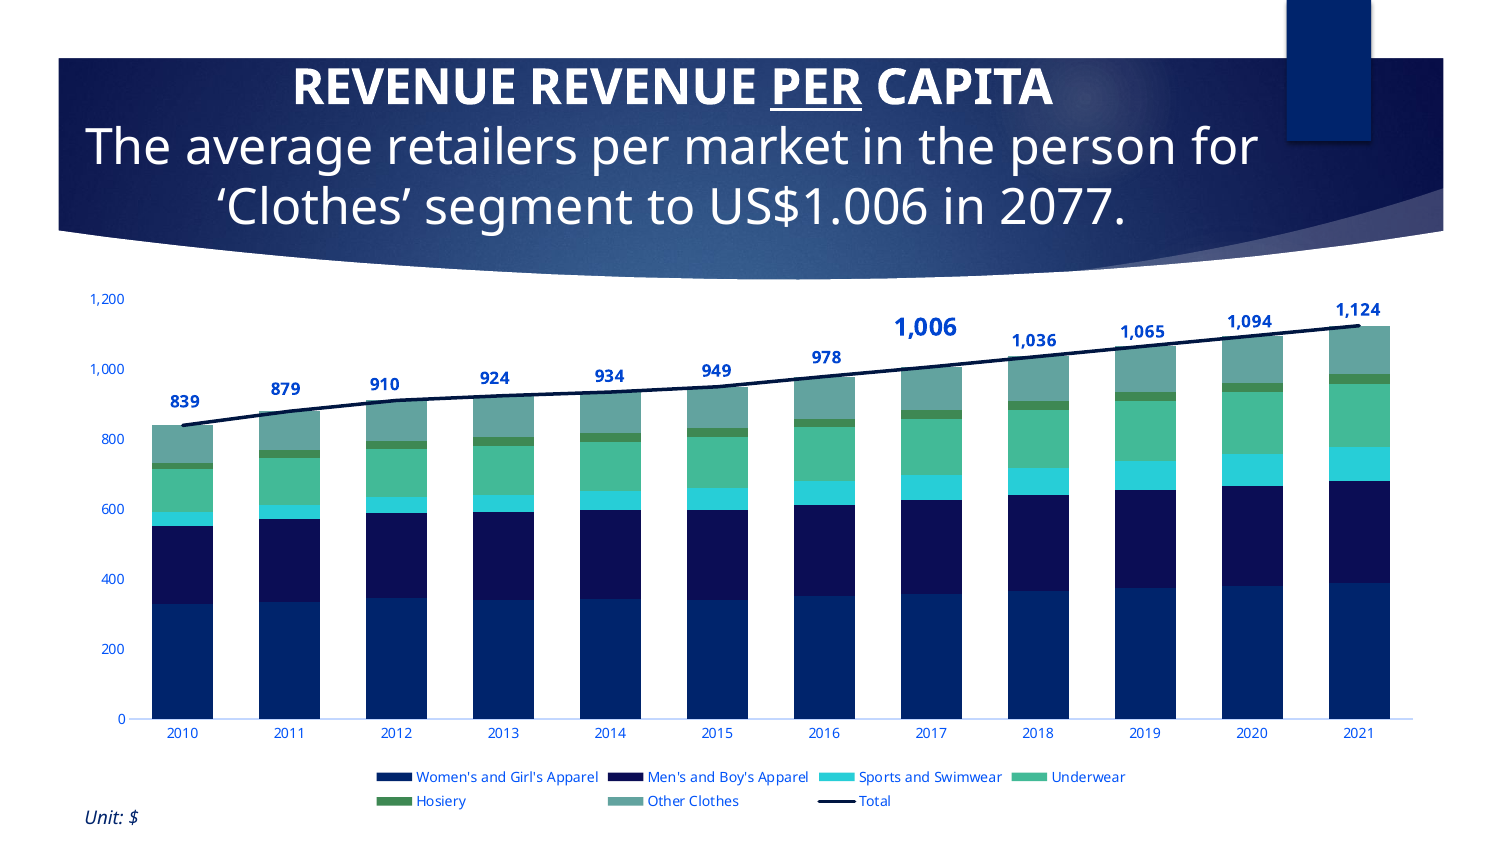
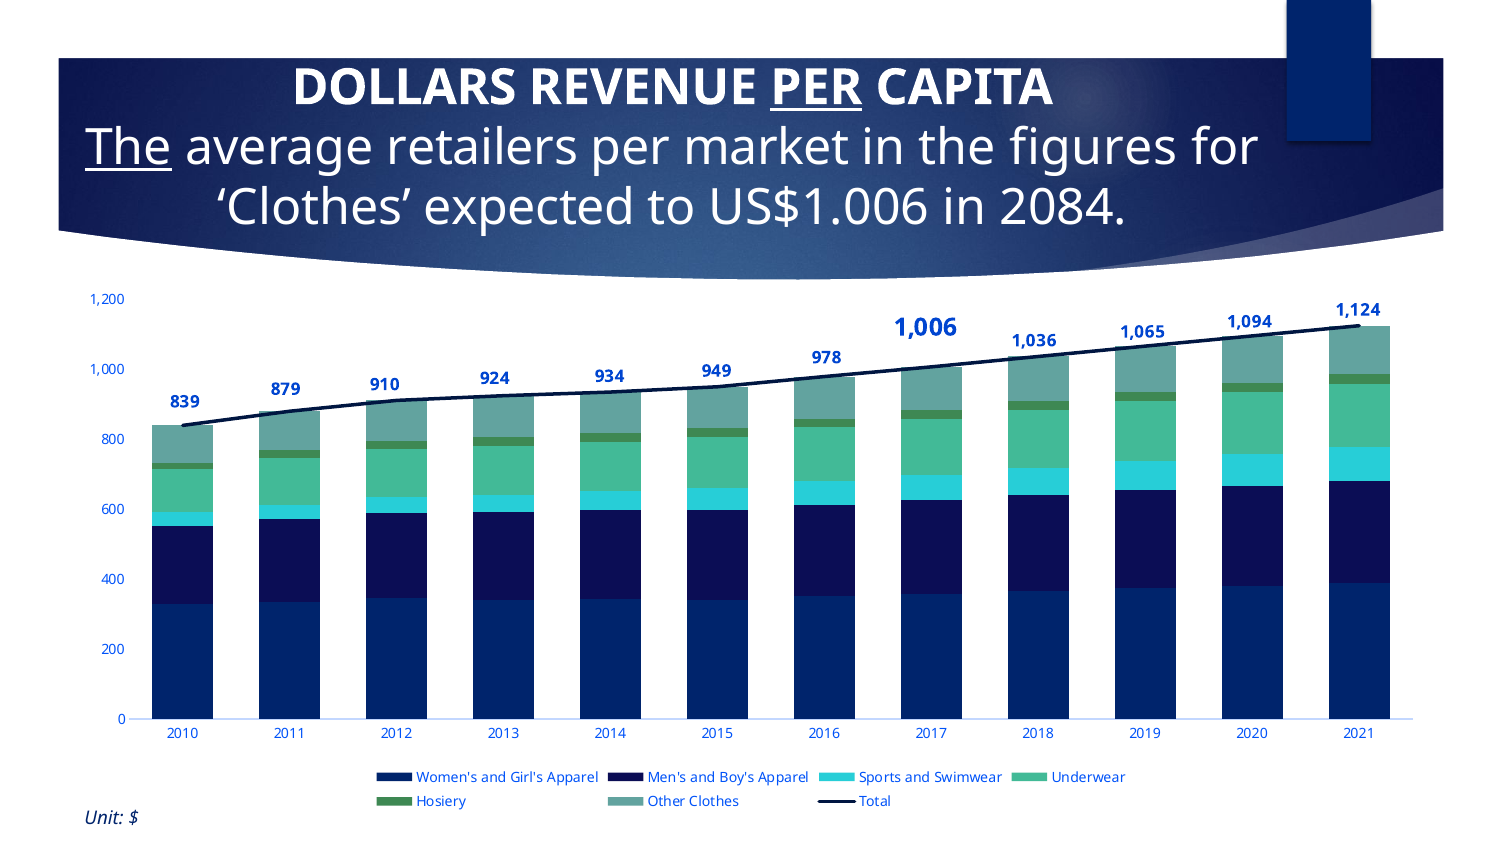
REVENUE at (404, 88): REVENUE -> DOLLARS
The at (129, 148) underline: none -> present
person: person -> figures
segment: segment -> expected
2077: 2077 -> 2084
